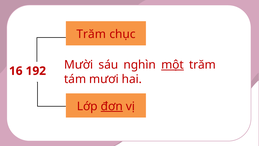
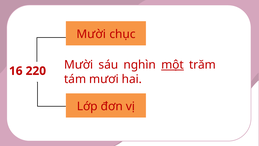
Trăm at (91, 34): Trăm -> Mười
192: 192 -> 220
đơn underline: present -> none
